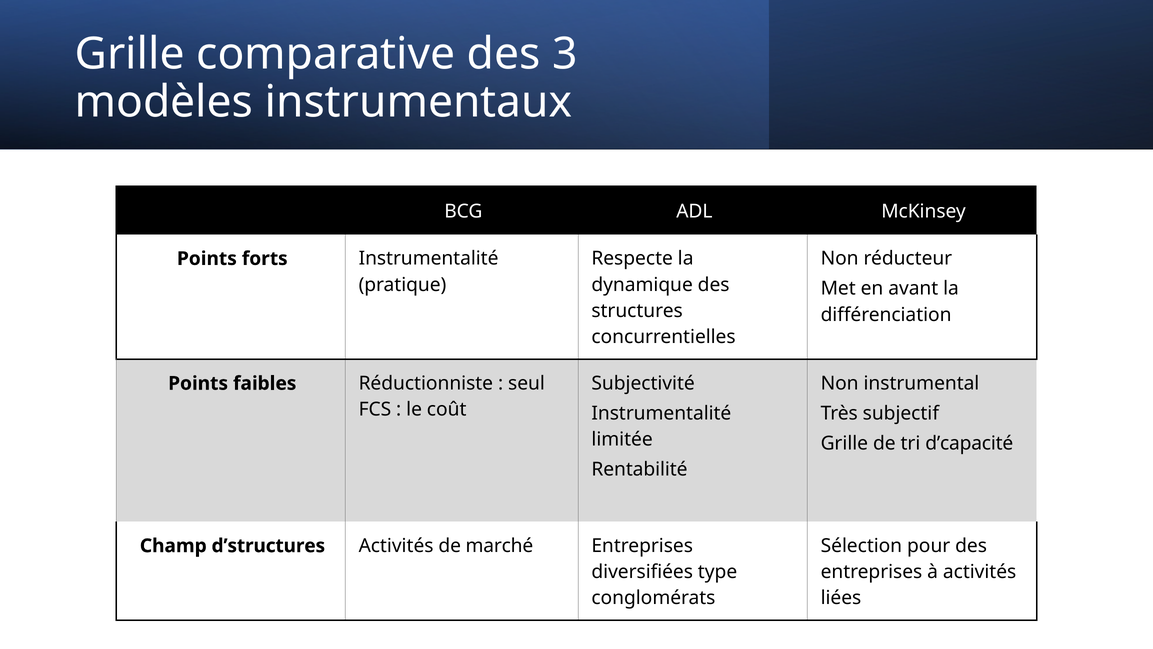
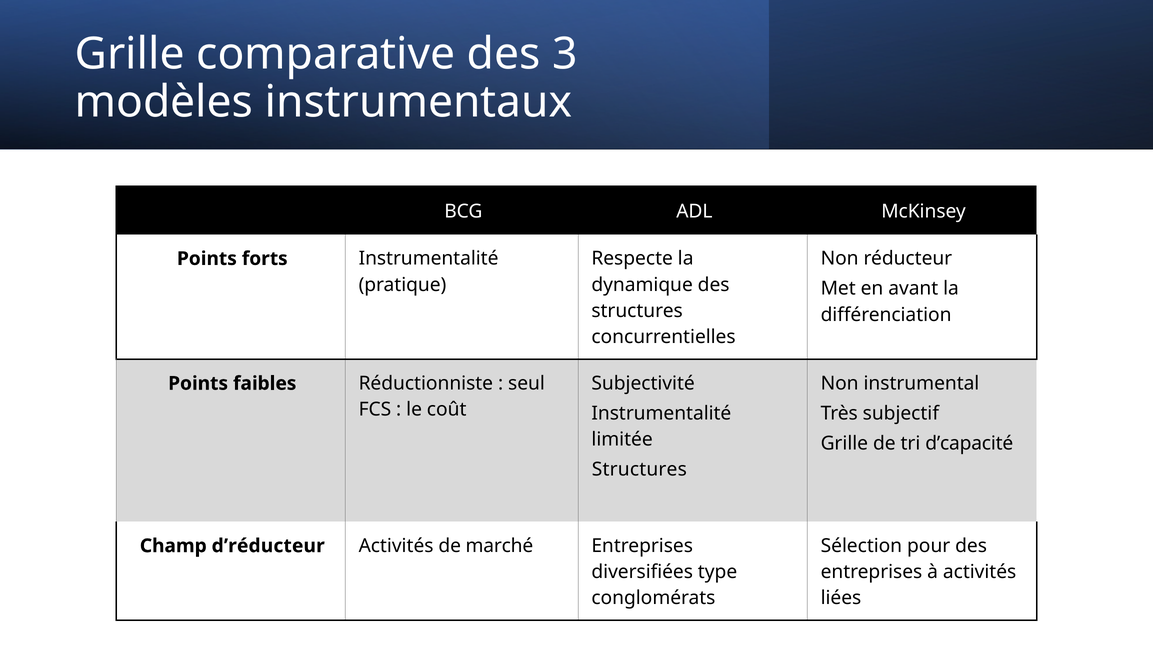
Rentabilité at (639, 469): Rentabilité -> Structures
d’structures: d’structures -> d’réducteur
